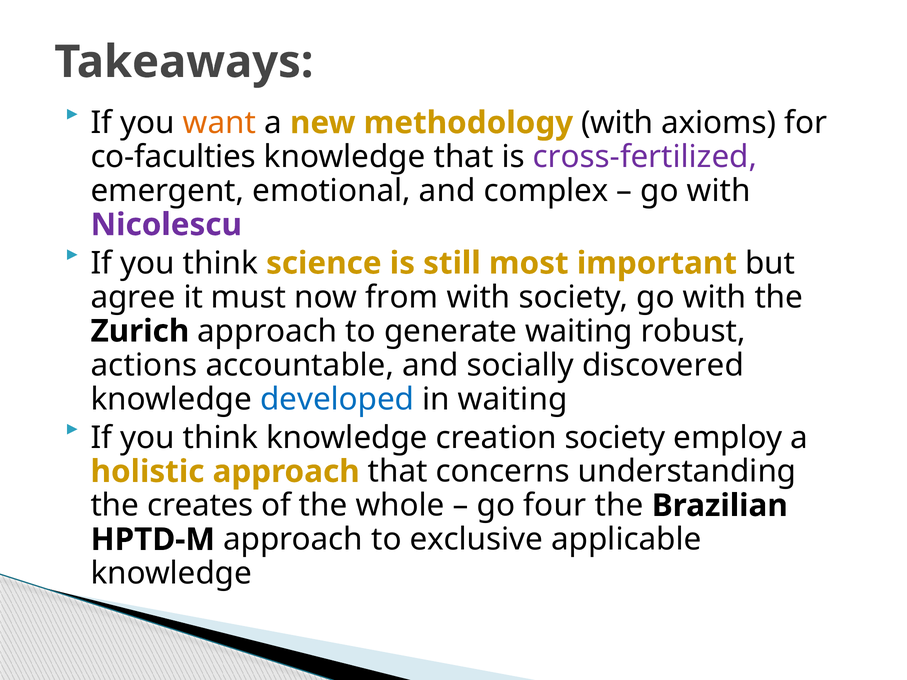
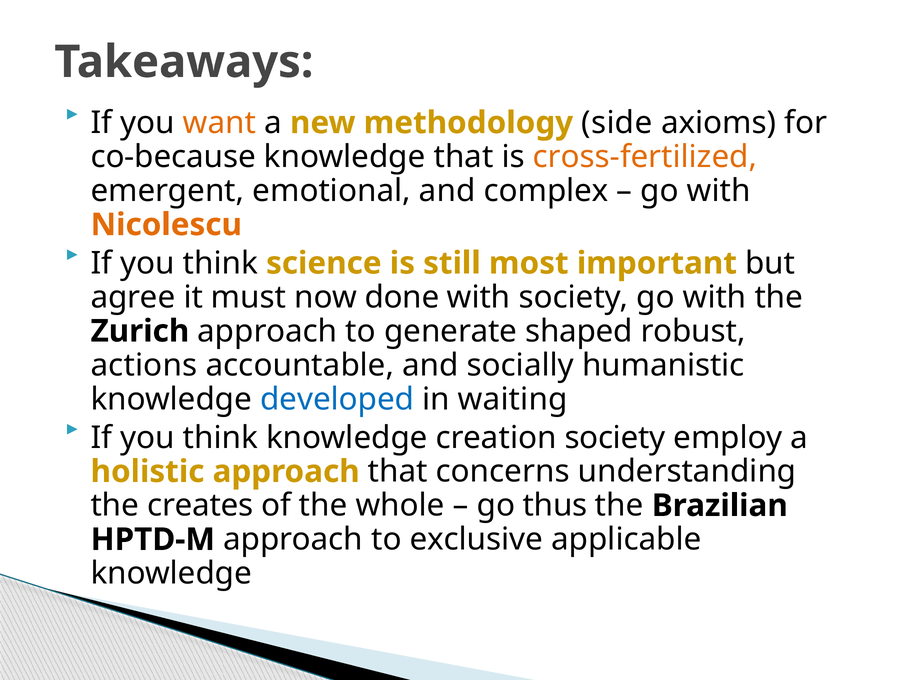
methodology with: with -> side
co-faculties: co-faculties -> co-because
cross-fertilized colour: purple -> orange
Nicolescu colour: purple -> orange
from: from -> done
generate waiting: waiting -> shaped
discovered: discovered -> humanistic
four: four -> thus
